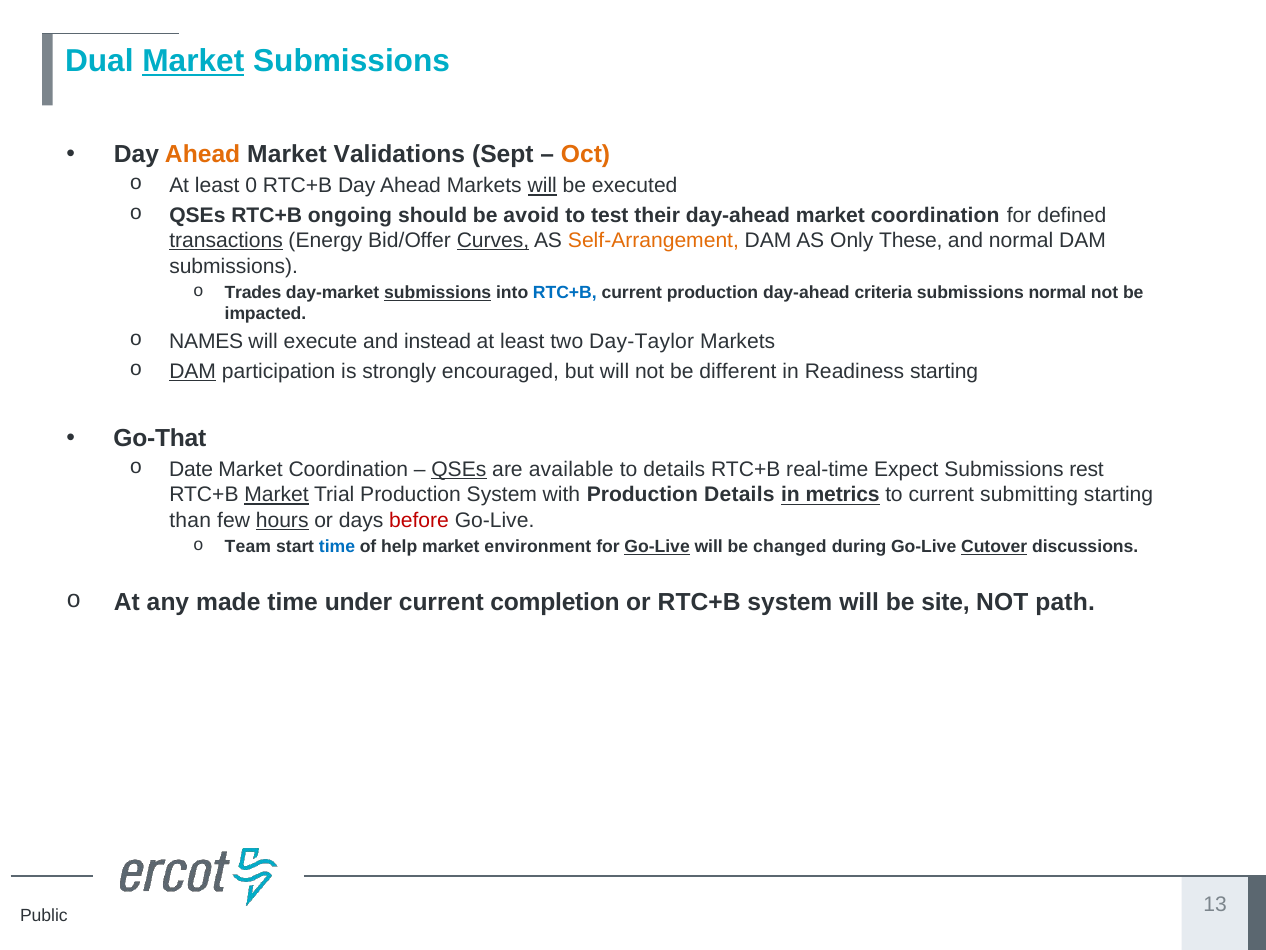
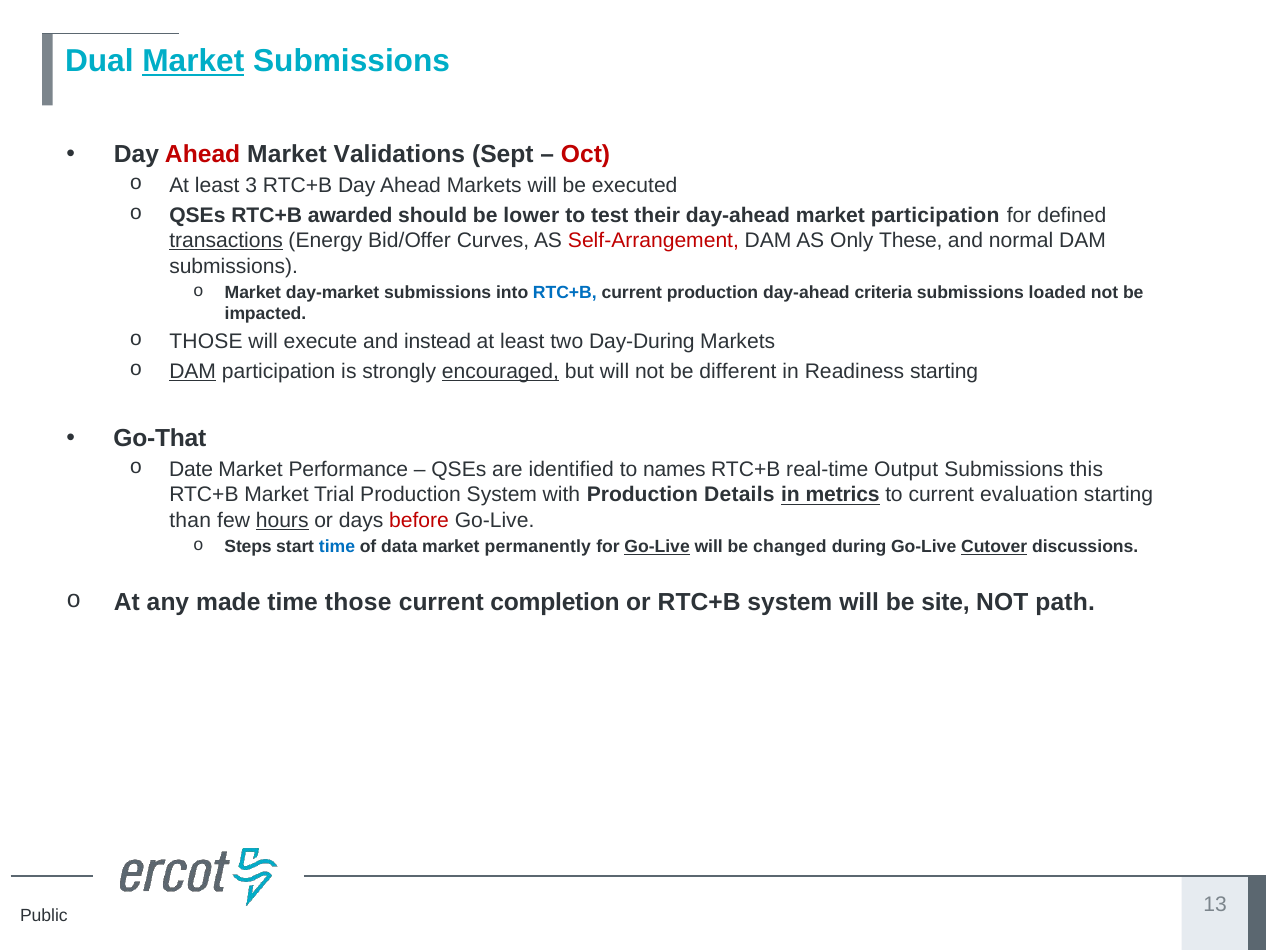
Ahead at (203, 154) colour: orange -> red
Oct colour: orange -> red
0: 0 -> 3
will at (542, 186) underline: present -> none
ongoing: ongoing -> awarded
avoid: avoid -> lower
day-ahead market coordination: coordination -> participation
Curves underline: present -> none
Self-Arrangement colour: orange -> red
Trades at (253, 293): Trades -> Market
submissions at (438, 293) underline: present -> none
submissions normal: normal -> loaded
NAMES at (206, 341): NAMES -> THOSE
Day-Taylor: Day-Taylor -> Day-During
encouraged underline: none -> present
Coordination at (348, 469): Coordination -> Performance
QSEs at (459, 469) underline: present -> none
available: available -> identified
to details: details -> names
Expect: Expect -> Output
rest: rest -> this
Market at (277, 495) underline: present -> none
submitting: submitting -> evaluation
Team: Team -> Steps
help: help -> data
environment: environment -> permanently
time under: under -> those
